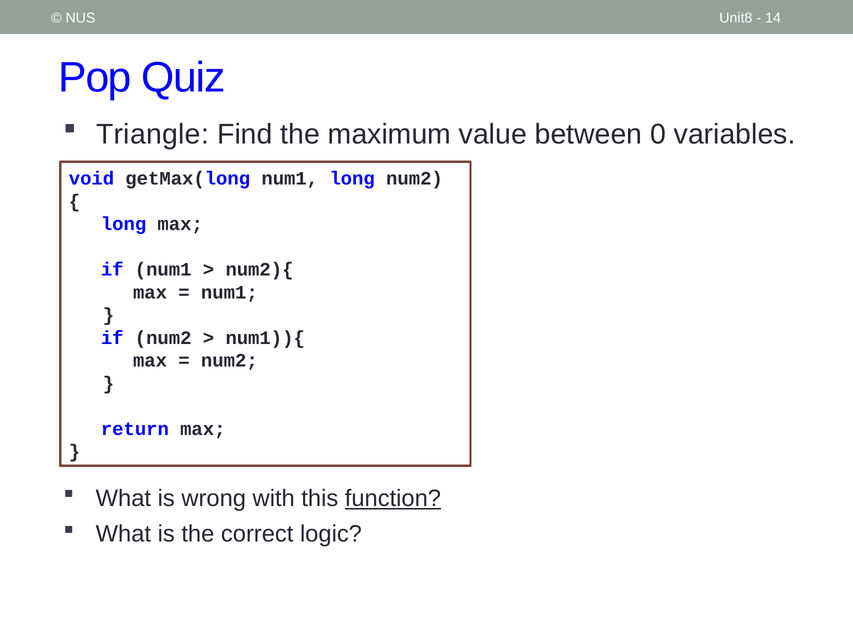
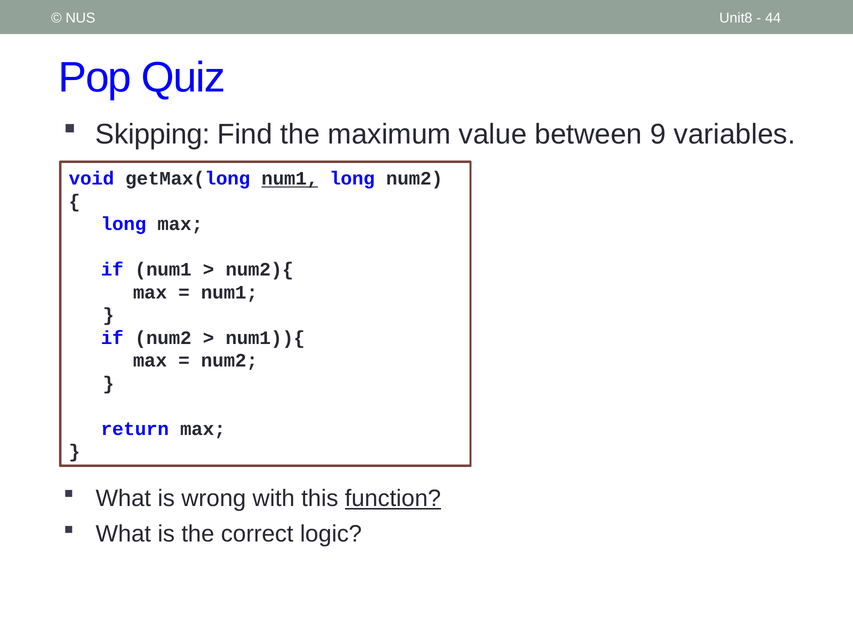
14: 14 -> 44
Triangle: Triangle -> Skipping
0: 0 -> 9
num1 at (290, 179) underline: none -> present
